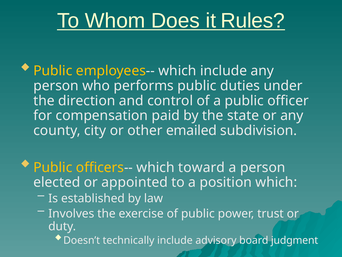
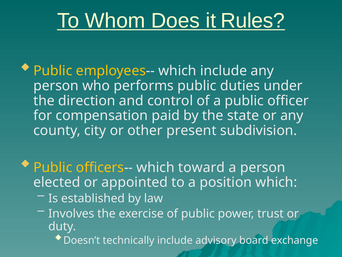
emailed: emailed -> present
judgment: judgment -> exchange
